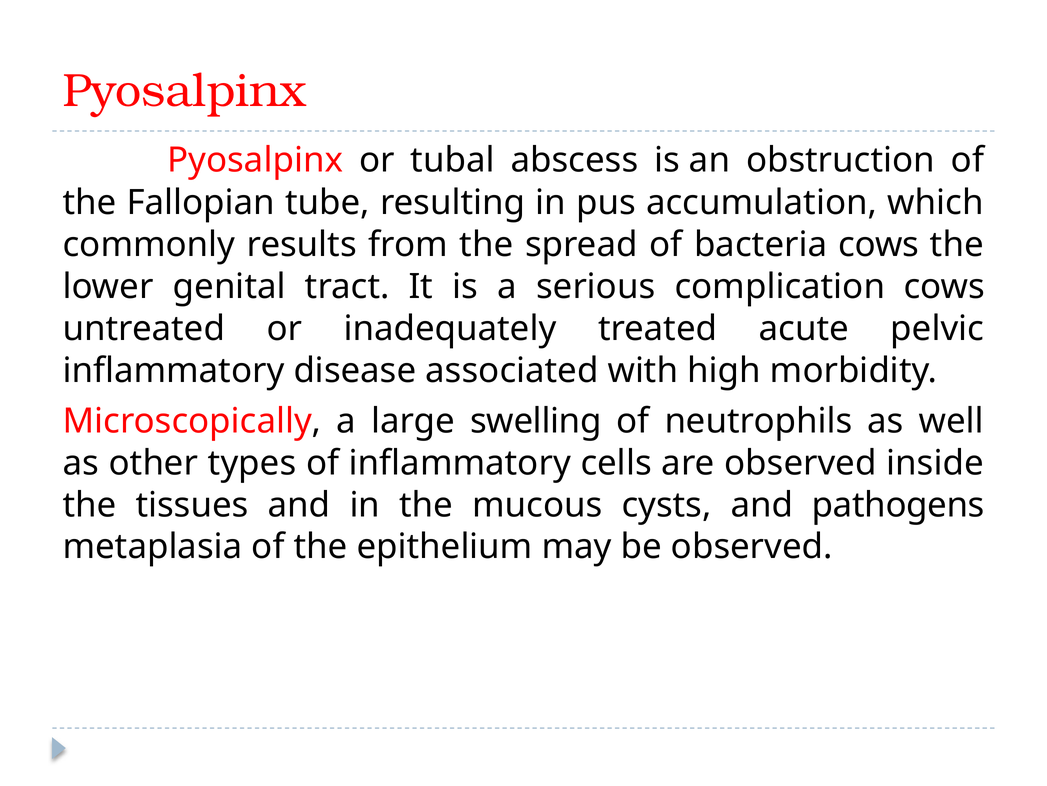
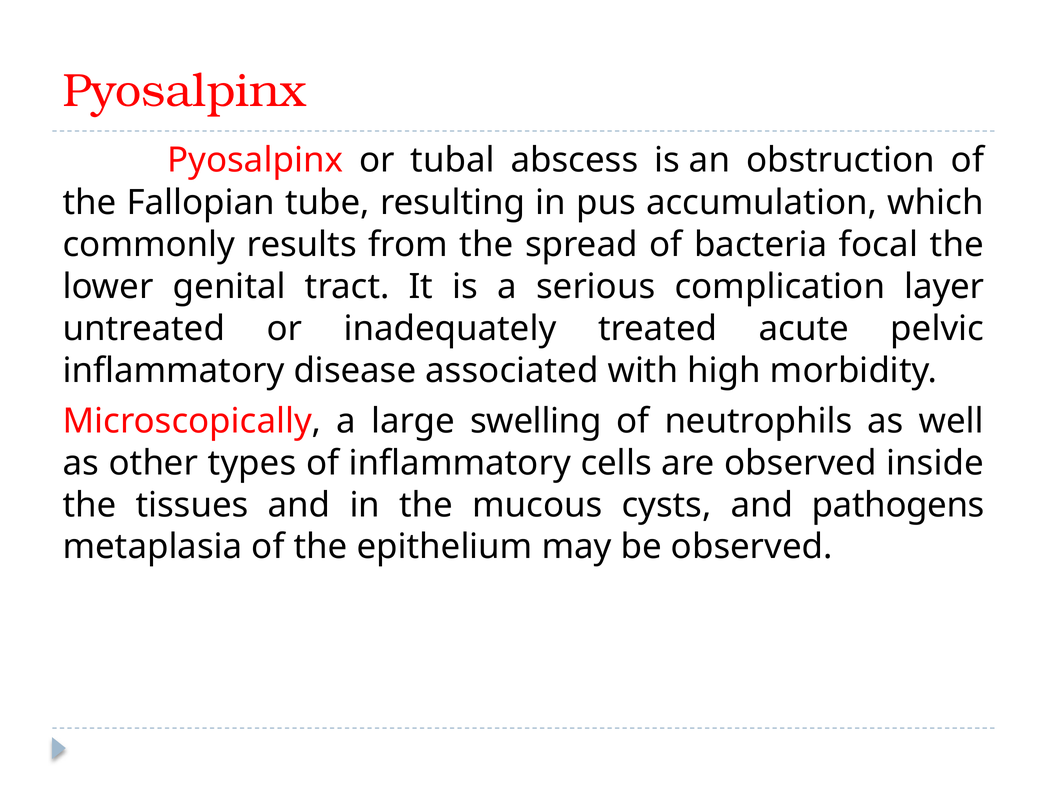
bacteria cows: cows -> focal
complication cows: cows -> layer
